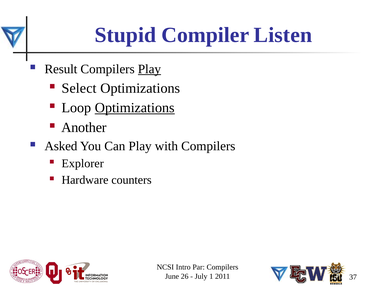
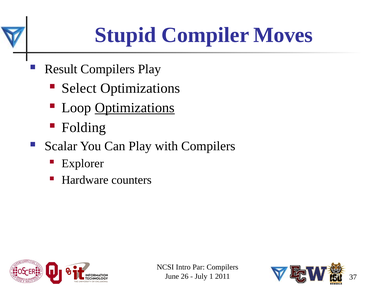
Listen: Listen -> Moves
Play at (149, 69) underline: present -> none
Another: Another -> Folding
Asked: Asked -> Scalar
